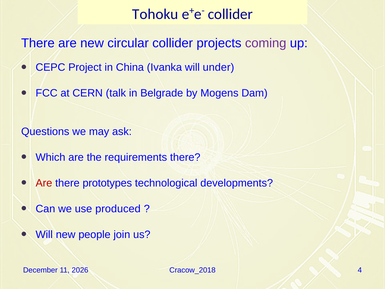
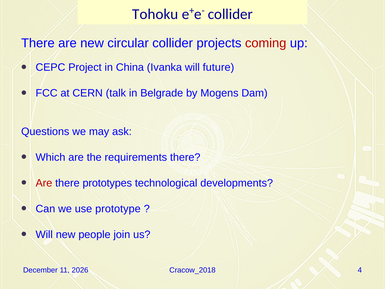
coming colour: purple -> red
under: under -> future
produced: produced -> prototype
